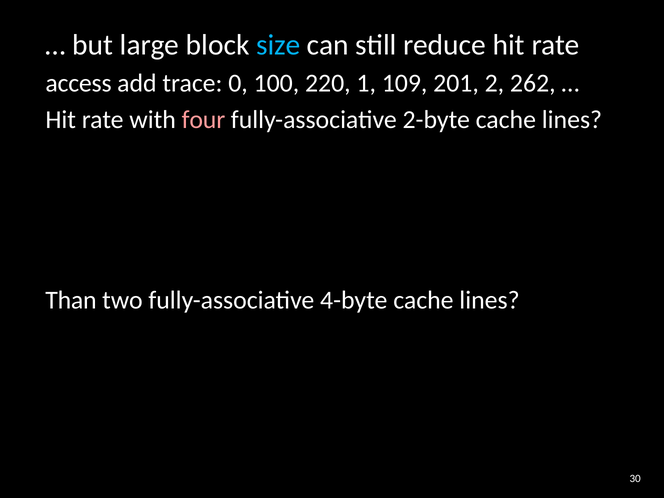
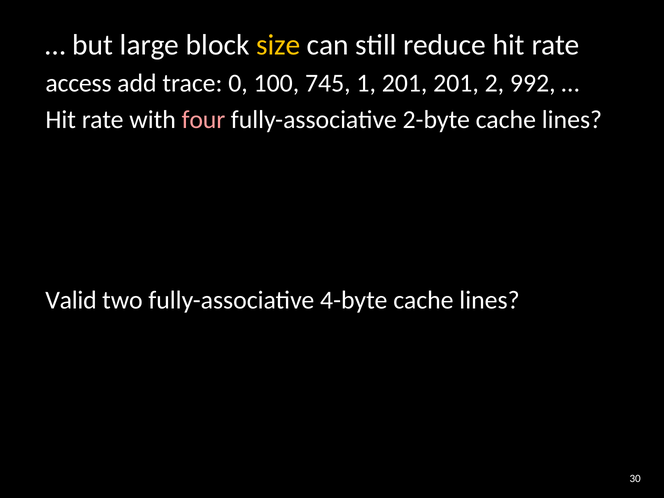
size colour: light blue -> yellow
220: 220 -> 745
1 109: 109 -> 201
262: 262 -> 992
Than: Than -> Valid
